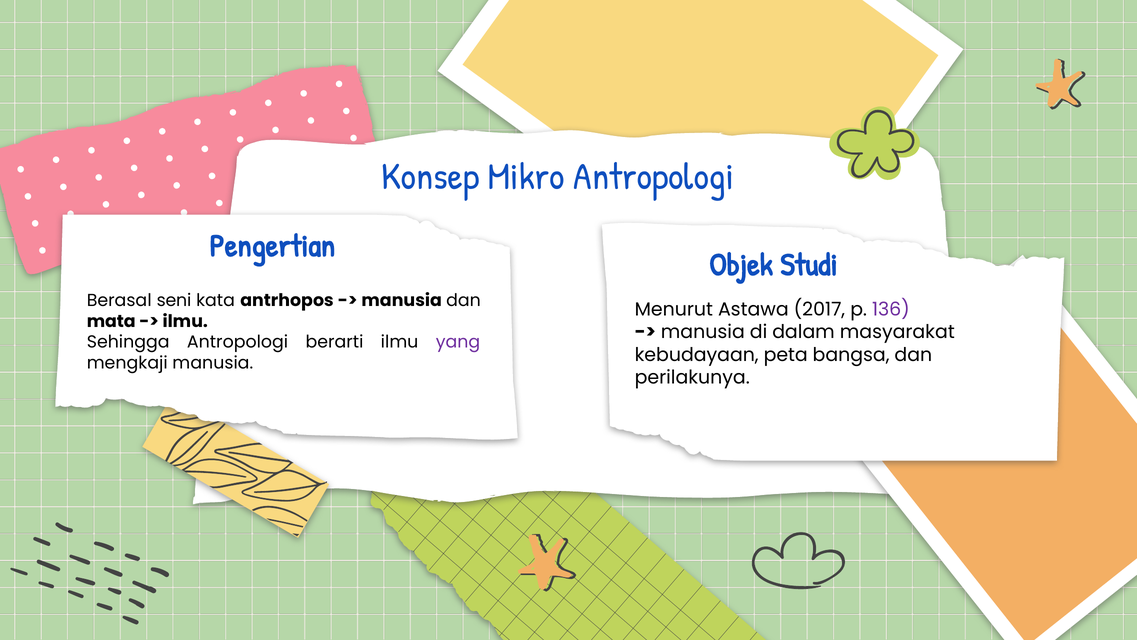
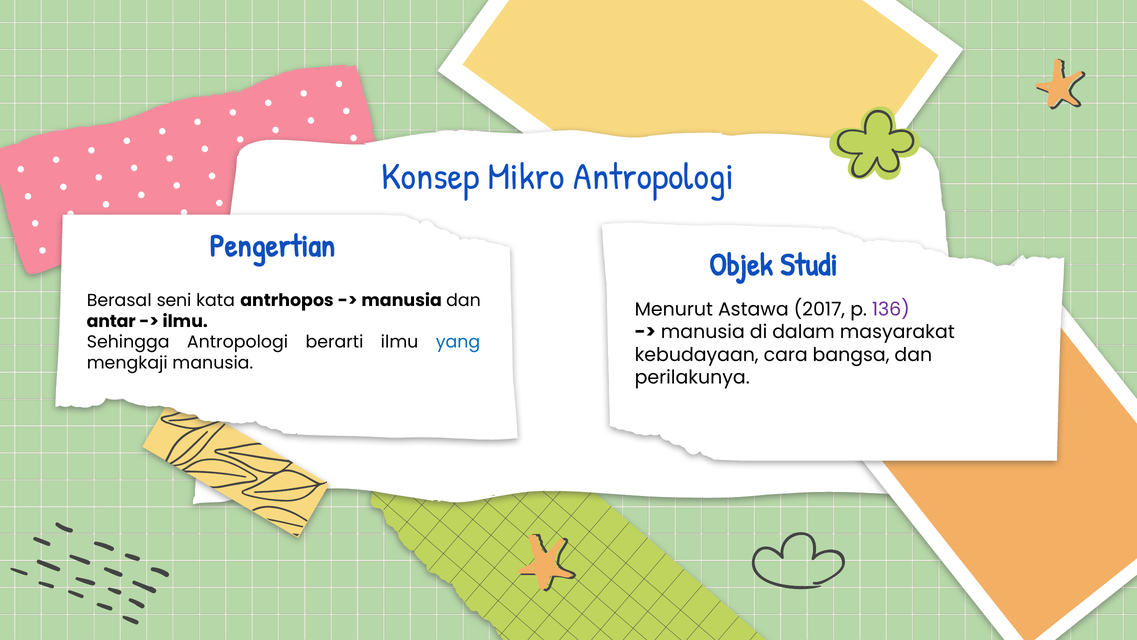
mata: mata -> antar
yang colour: purple -> blue
peta: peta -> cara
